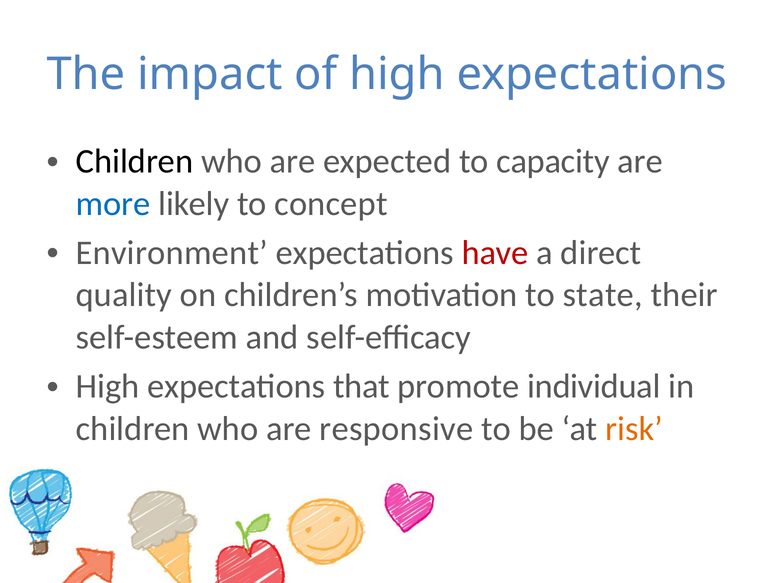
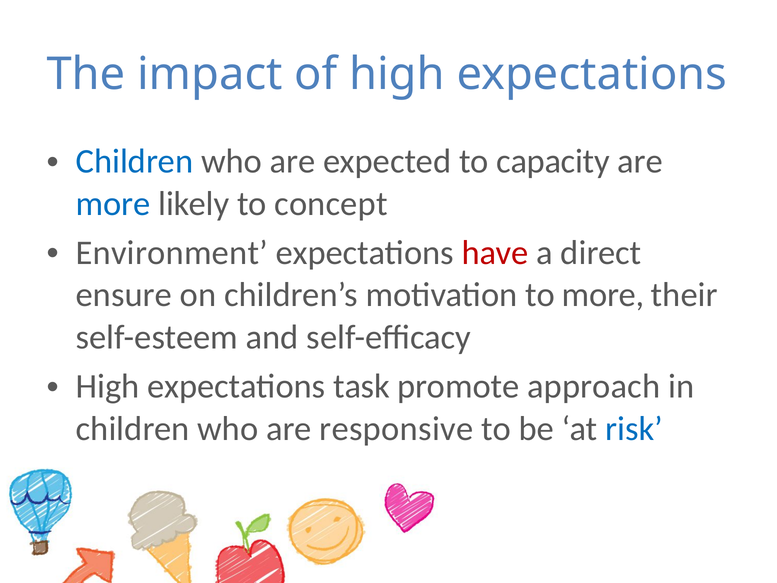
Children at (134, 161) colour: black -> blue
quality: quality -> ensure
to state: state -> more
that: that -> task
individual: individual -> approach
risk colour: orange -> blue
